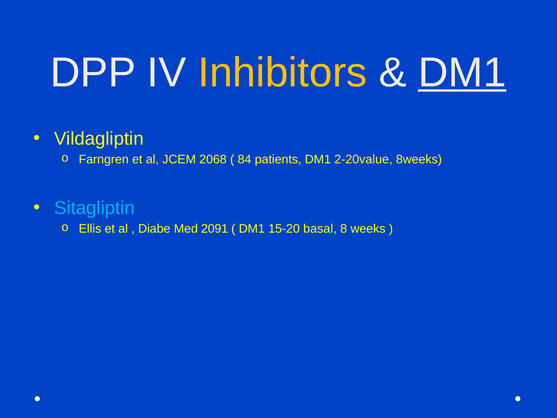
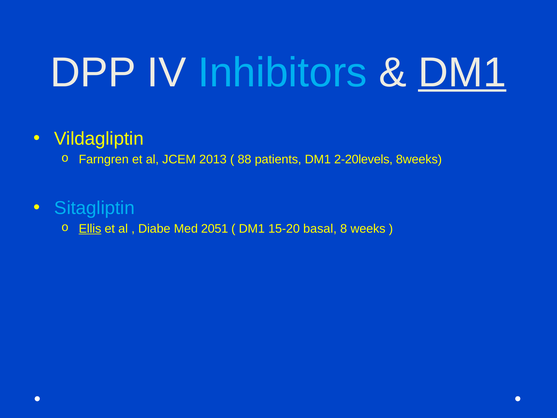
Inhibitors colour: yellow -> light blue
2068: 2068 -> 2013
84: 84 -> 88
2-20value: 2-20value -> 2-20levels
Ellis underline: none -> present
2091: 2091 -> 2051
